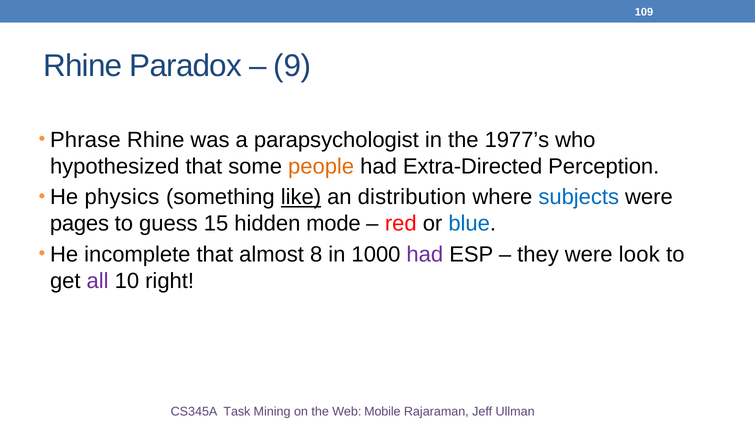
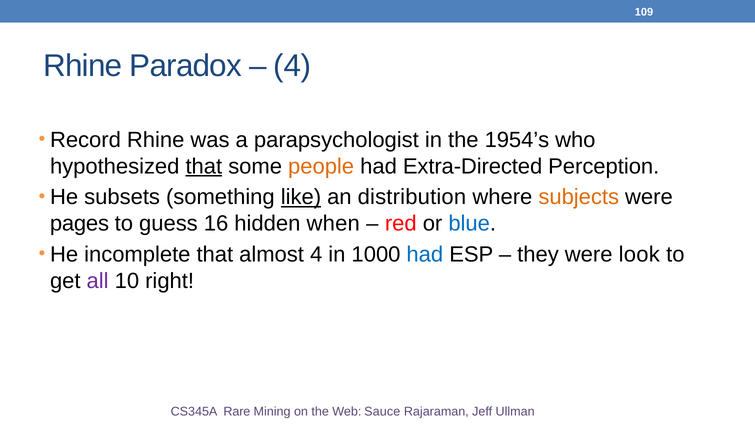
9 at (292, 66): 9 -> 4
Phrase: Phrase -> Record
1977’s: 1977’s -> 1954’s
that at (204, 167) underline: none -> present
physics: physics -> subsets
subjects colour: blue -> orange
15: 15 -> 16
mode: mode -> when
almost 8: 8 -> 4
had at (425, 255) colour: purple -> blue
Task: Task -> Rare
Mobile: Mobile -> Sauce
